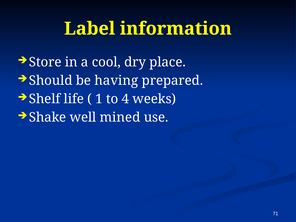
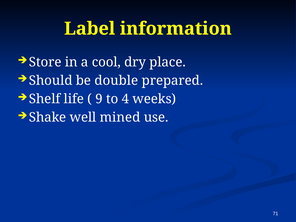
having: having -> double
1: 1 -> 9
